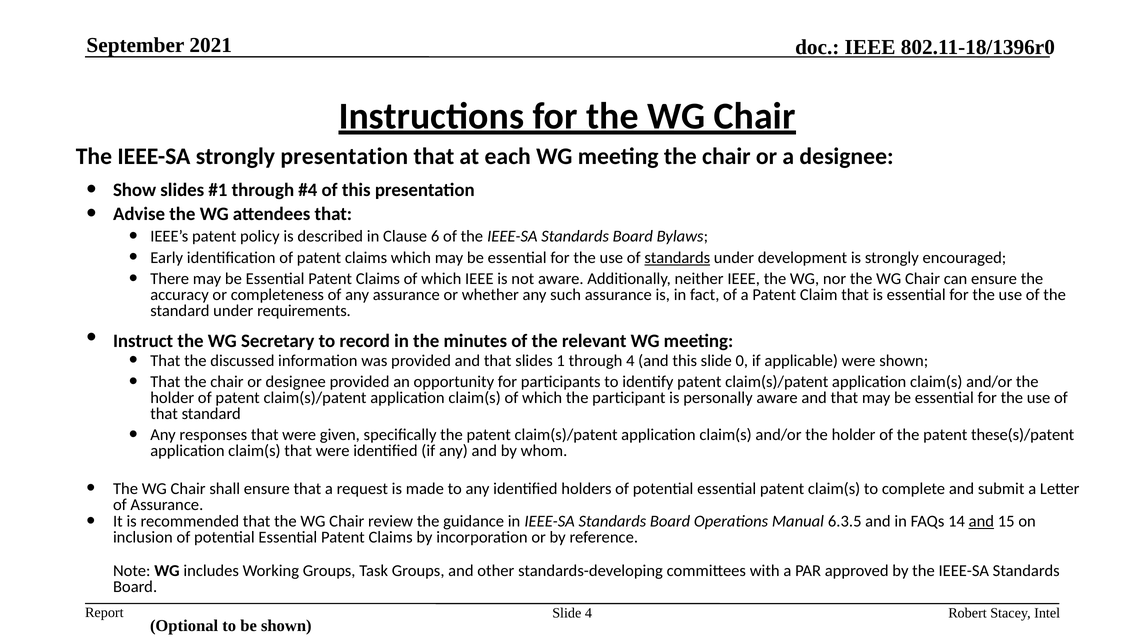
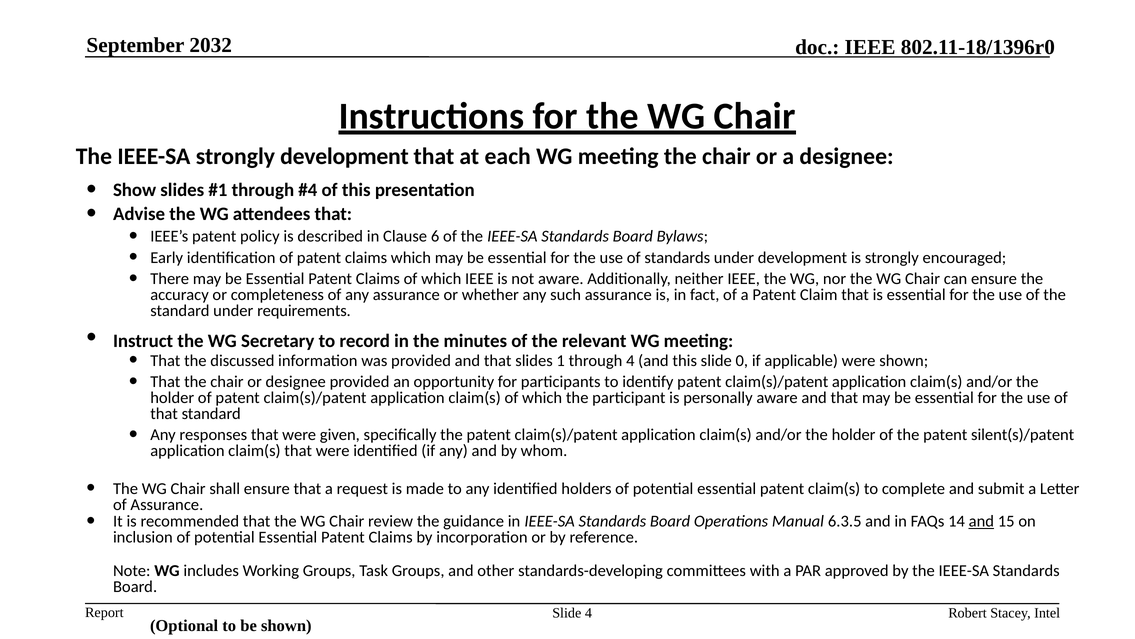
2021: 2021 -> 2032
strongly presentation: presentation -> development
standards at (677, 257) underline: present -> none
these(s)/patent: these(s)/patent -> silent(s)/patent
